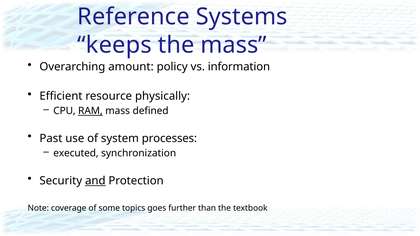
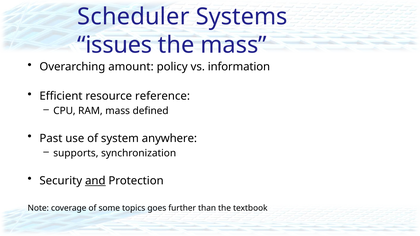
Reference: Reference -> Scheduler
keeps: keeps -> issues
physically: physically -> reference
RAM underline: present -> none
processes: processes -> anywhere
executed: executed -> supports
